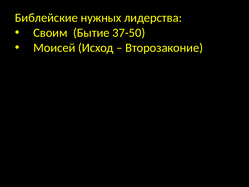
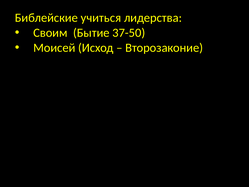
нужных: нужных -> учиться
